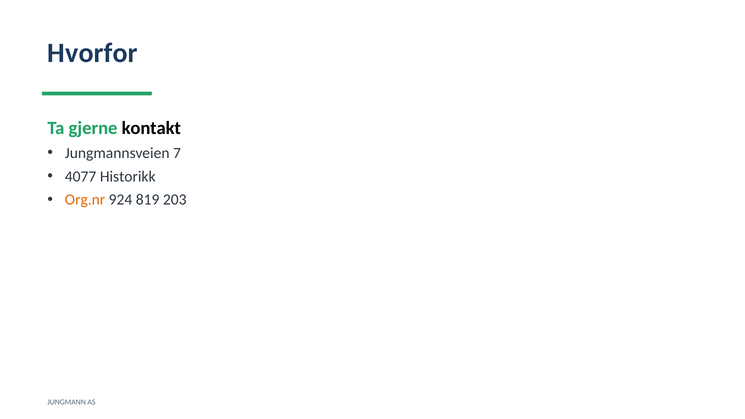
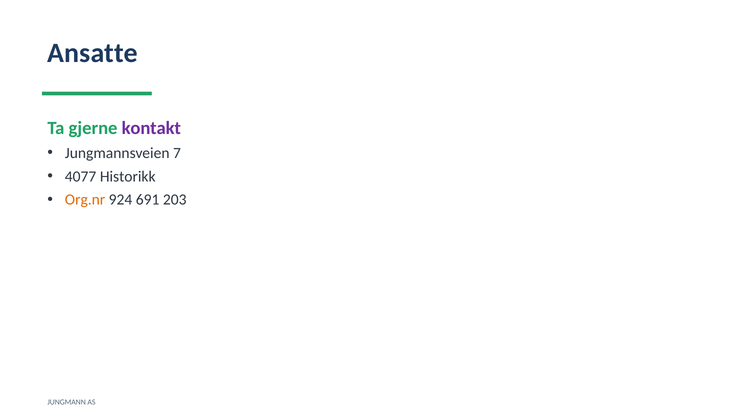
Hvorfor: Hvorfor -> Ansatte
kontakt colour: black -> purple
819: 819 -> 691
